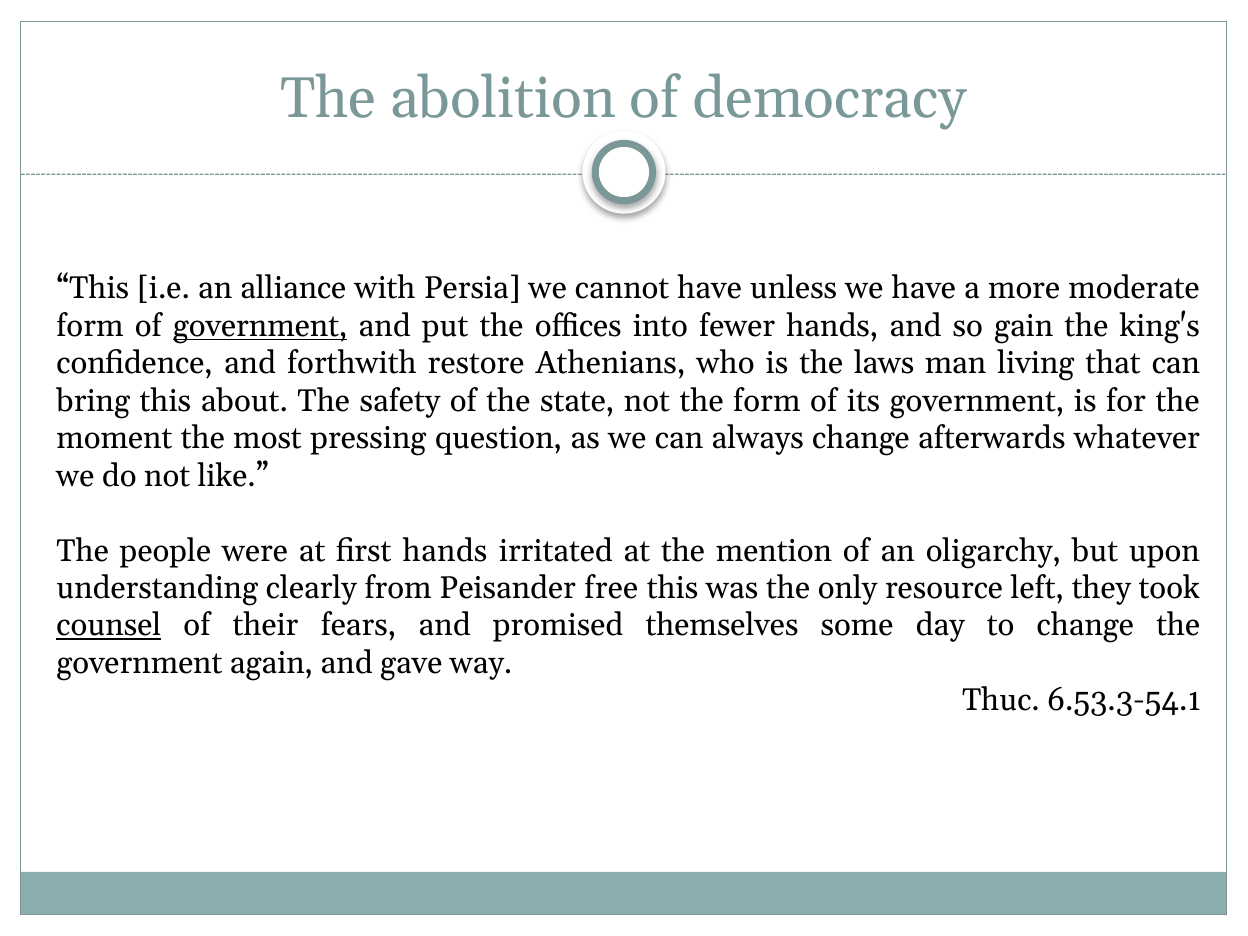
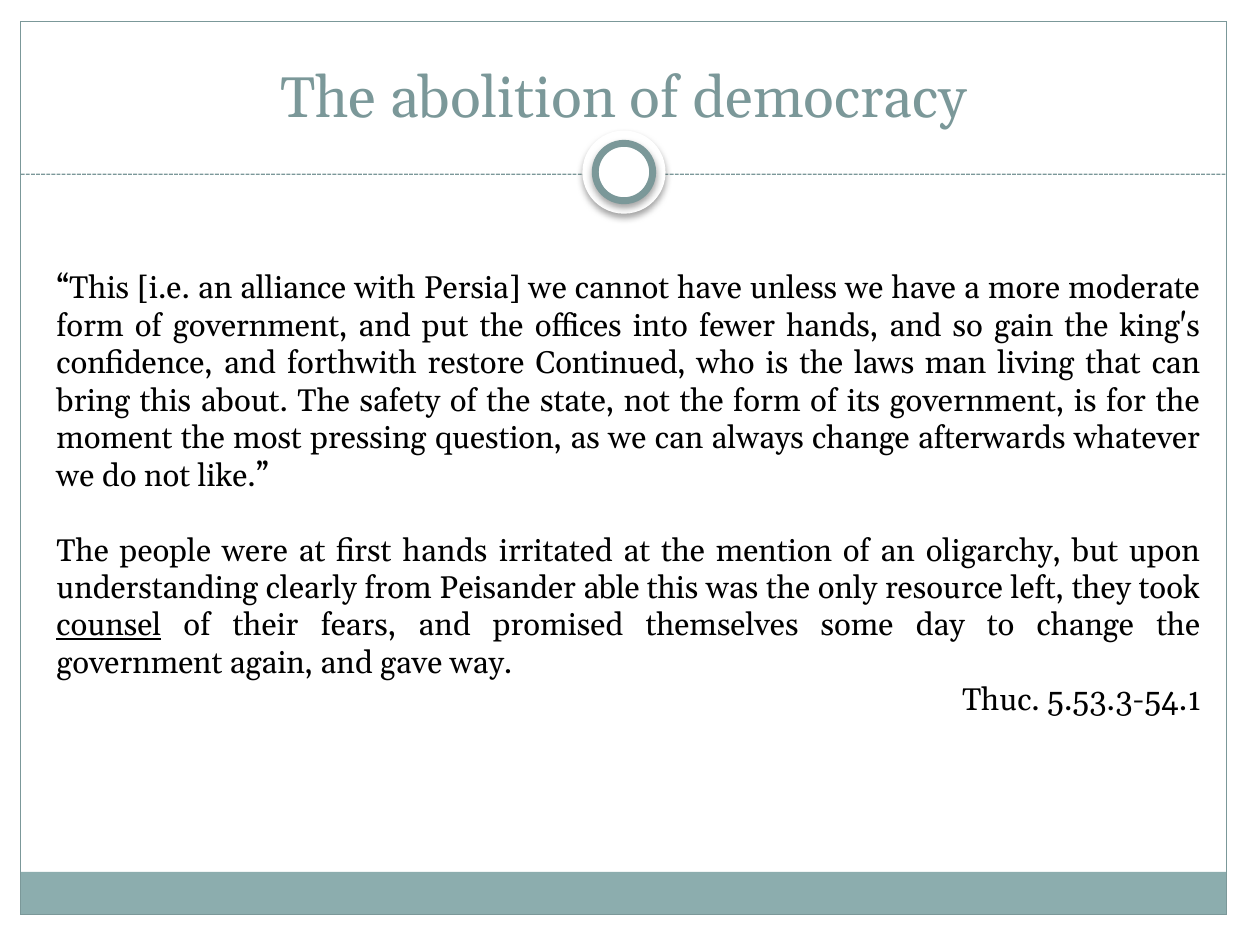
government at (260, 326) underline: present -> none
Athenians: Athenians -> Continued
free: free -> able
6.53.3-54.1: 6.53.3-54.1 -> 5.53.3-54.1
